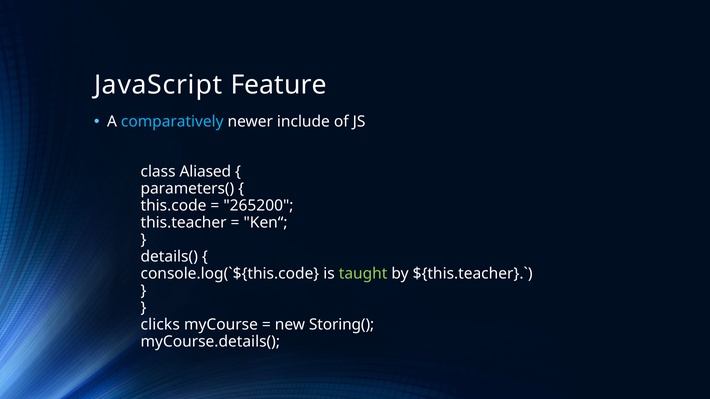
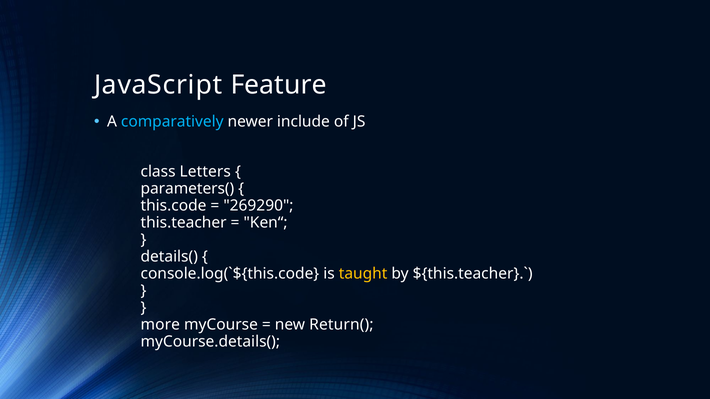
Aliased: Aliased -> Letters
265200: 265200 -> 269290
taught colour: light green -> yellow
clicks: clicks -> more
Storing(: Storing( -> Return(
